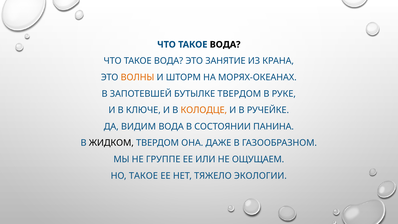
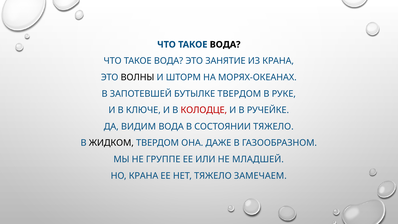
ВОЛНЫ colour: orange -> black
КОЛОДЦЕ colour: orange -> red
СОСТОЯНИИ ПАНИНА: ПАНИНА -> ТЯЖЕЛО
ОЩУЩАЕМ: ОЩУЩАЕМ -> МЛАДШЕЙ
НО ТАКОЕ: ТАКОЕ -> КРАНА
ЭКОЛОГИИ: ЭКОЛОГИИ -> ЗАМЕЧАЕМ
